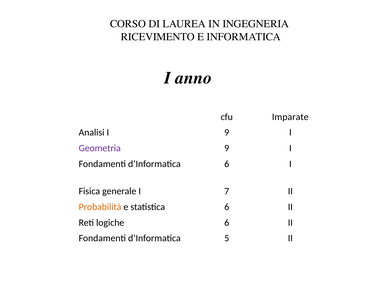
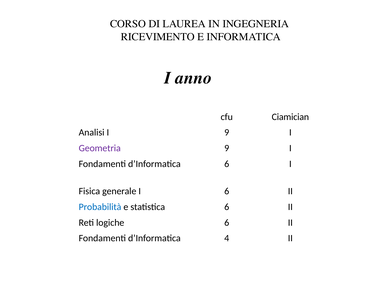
Imparate: Imparate -> Ciamician
I 7: 7 -> 6
Probabilità colour: orange -> blue
5: 5 -> 4
